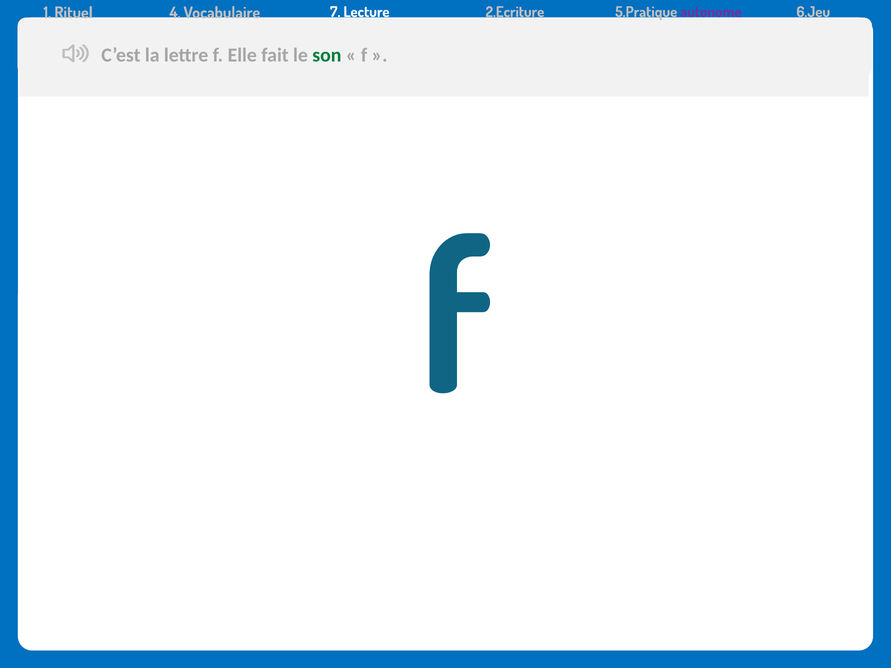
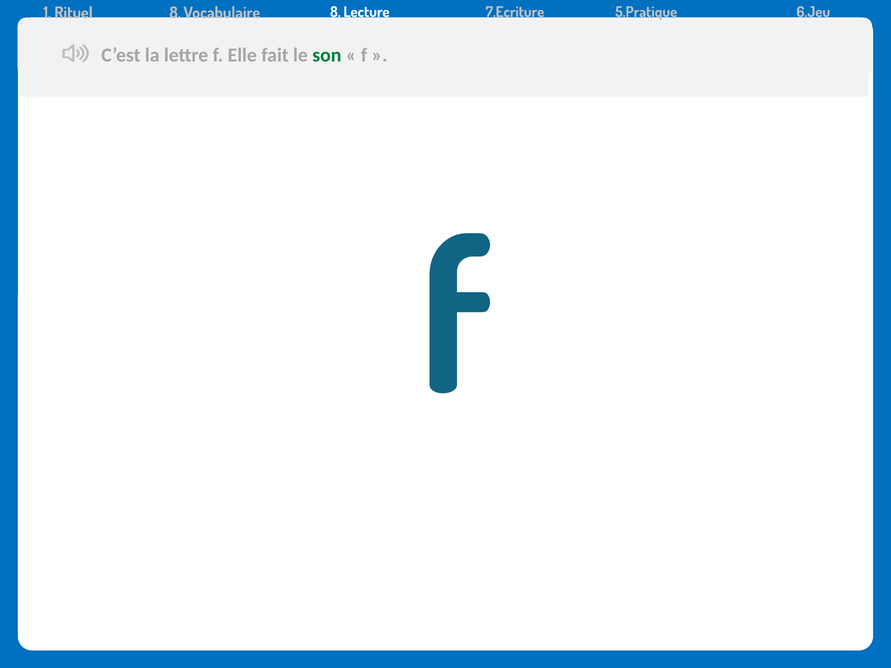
Rituel 4: 4 -> 8
Vocabulaire 7: 7 -> 8
2.Ecriture: 2.Ecriture -> 7.Ecriture
autonome colour: purple -> blue
